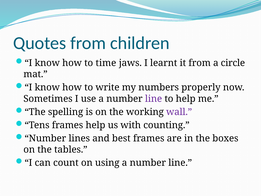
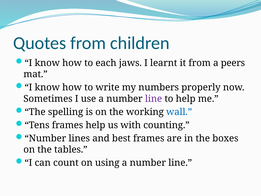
time: time -> each
circle: circle -> peers
wall colour: purple -> blue
